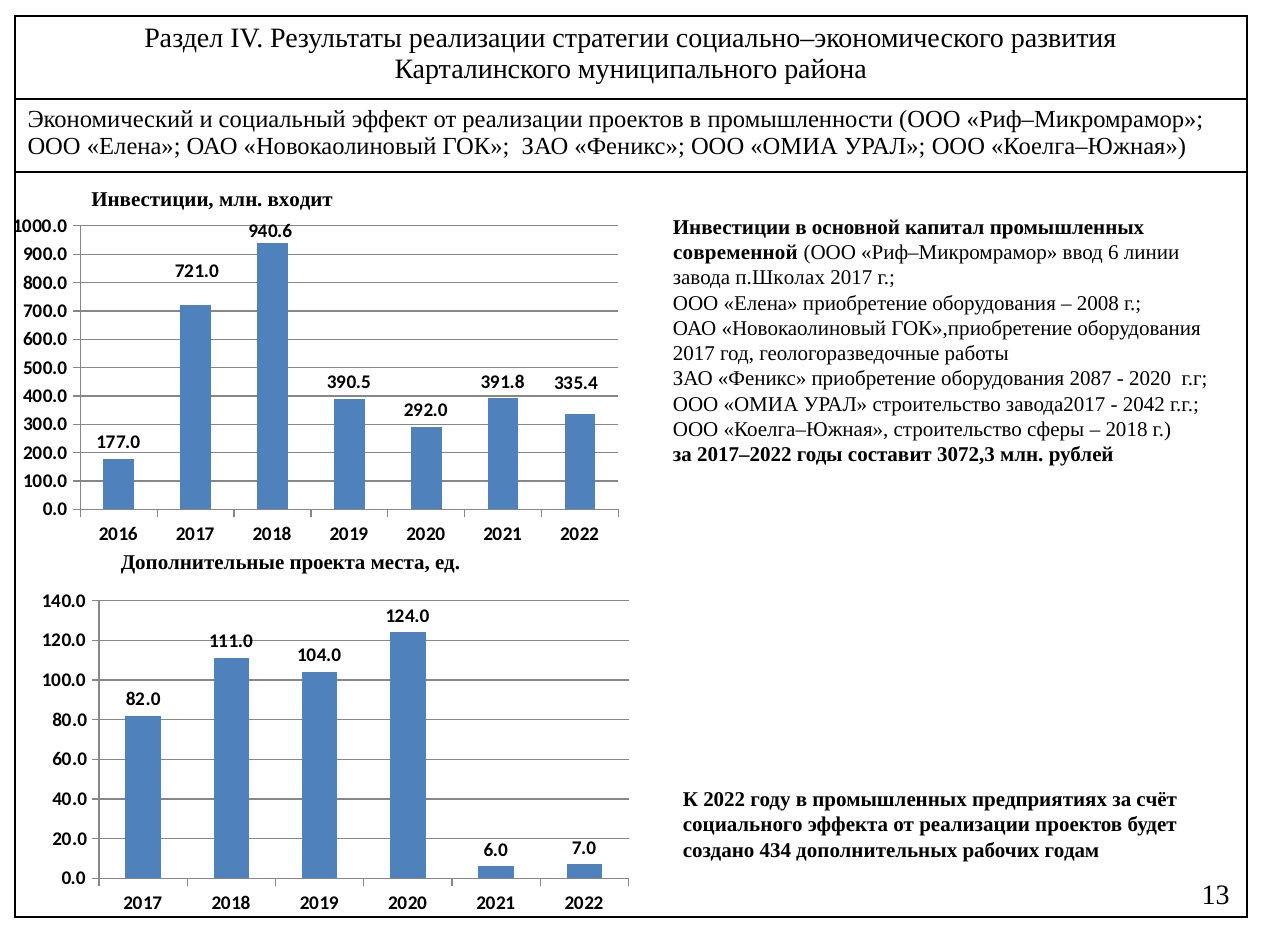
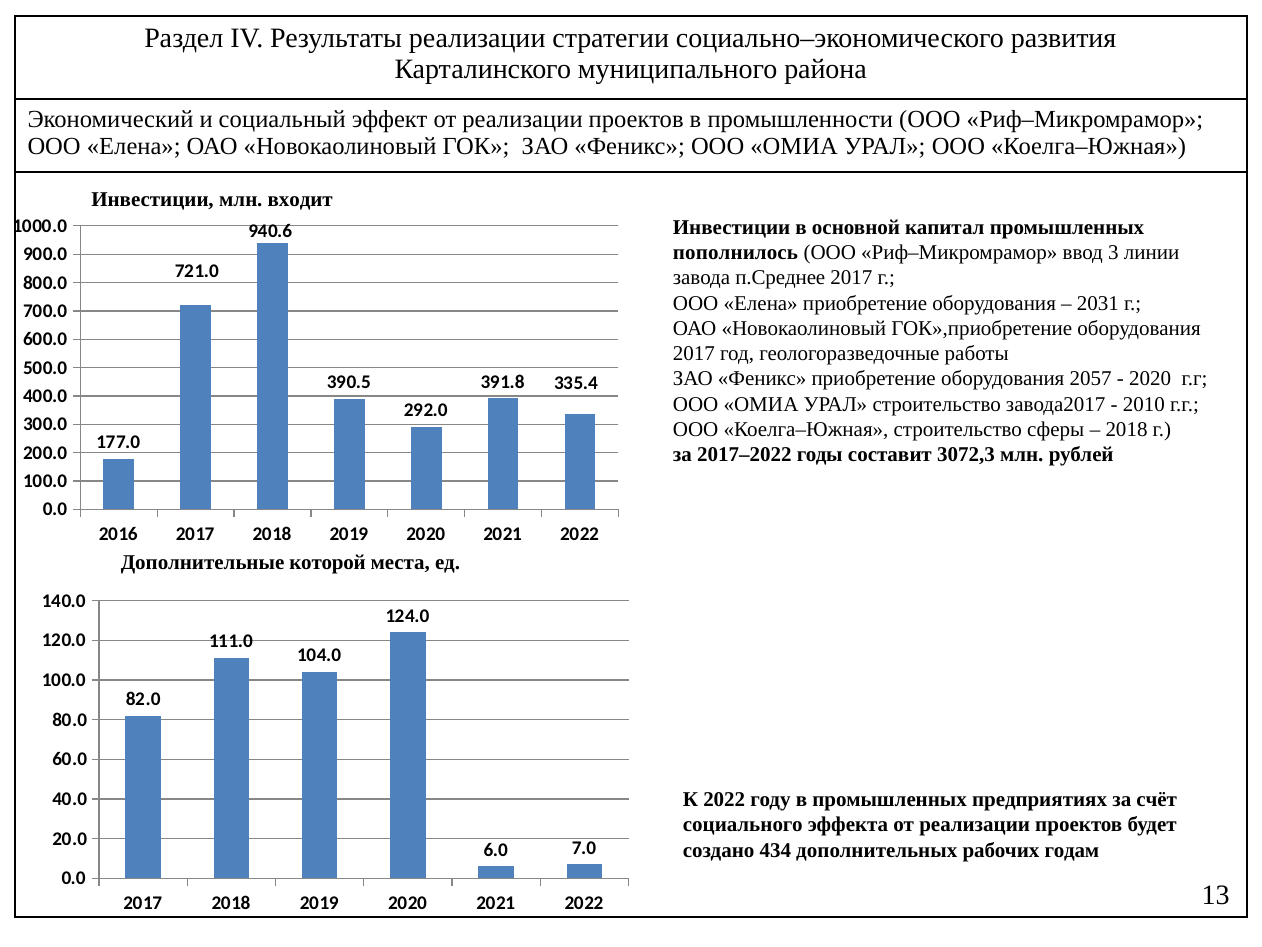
современной: современной -> пополнилось
6: 6 -> 3
п.Школах: п.Школах -> п.Среднее
2008: 2008 -> 2031
2087: 2087 -> 2057
2042: 2042 -> 2010
проекта: проекта -> которой
